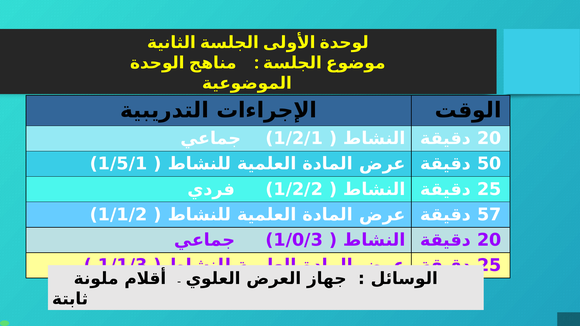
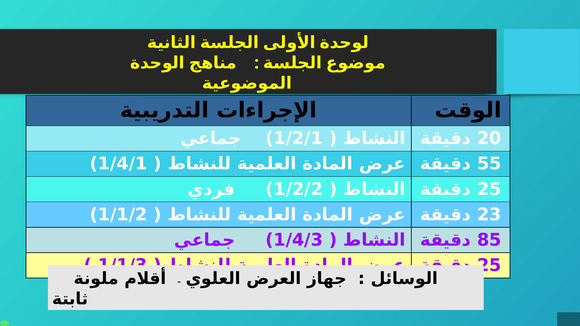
1/5/1: 1/5/1 -> 1/4/1
50: 50 -> 55
57: 57 -> 23
1/0/3: 1/0/3 -> 1/4/3
20 at (489, 240): 20 -> 85
